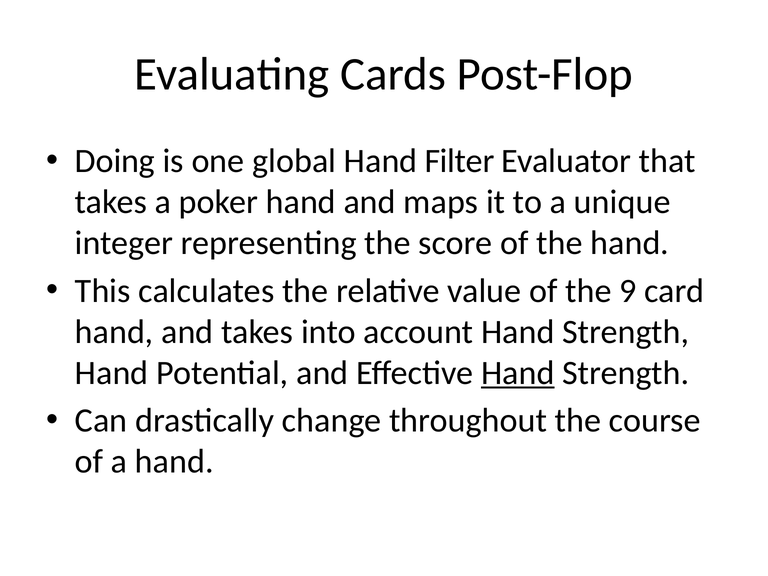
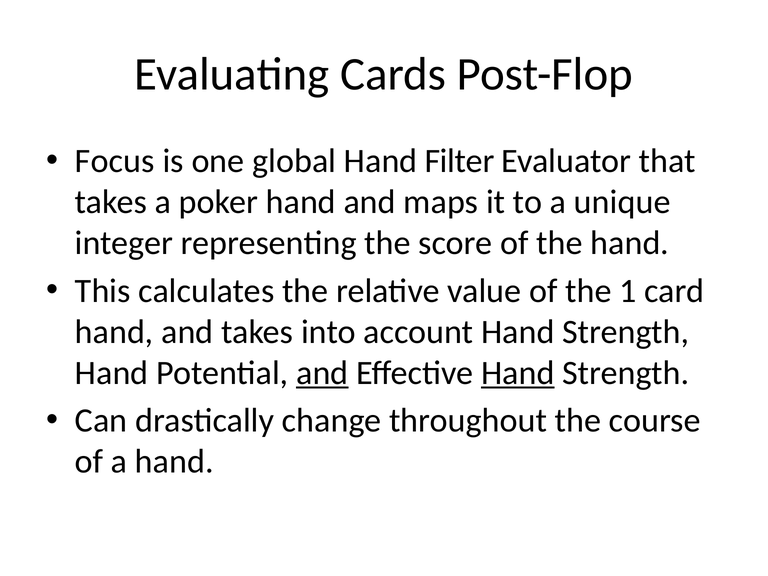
Doing: Doing -> Focus
9: 9 -> 1
and at (322, 373) underline: none -> present
